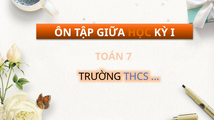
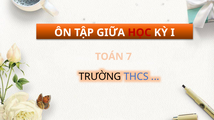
HỌC colour: orange -> red
